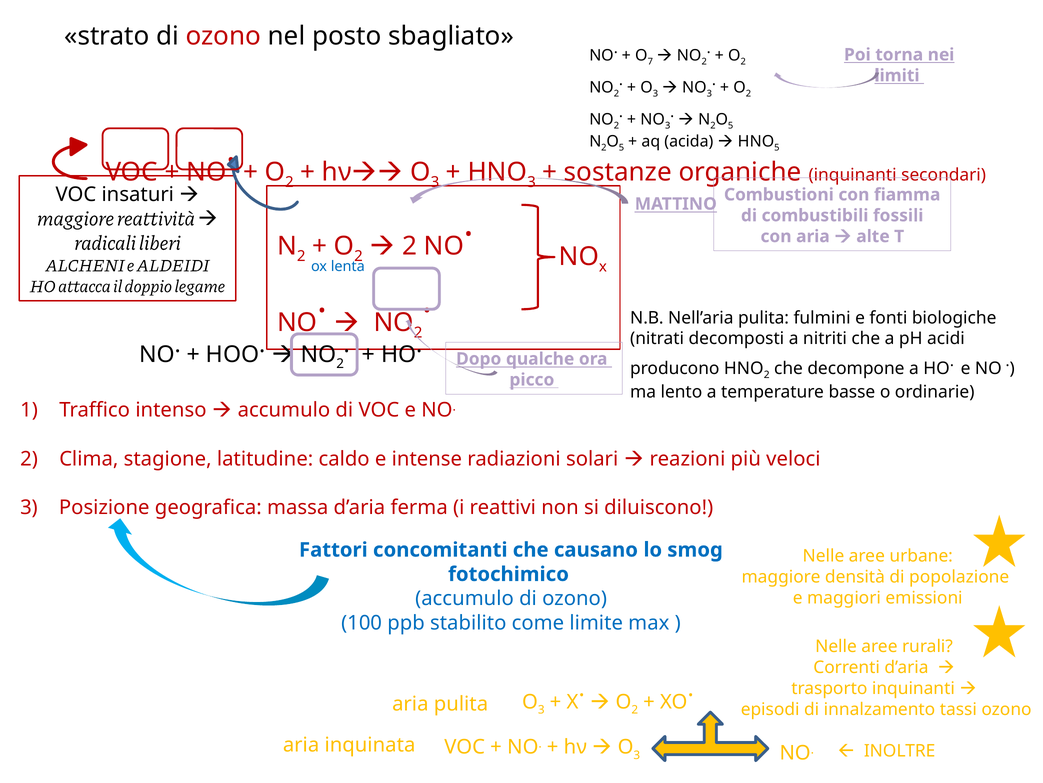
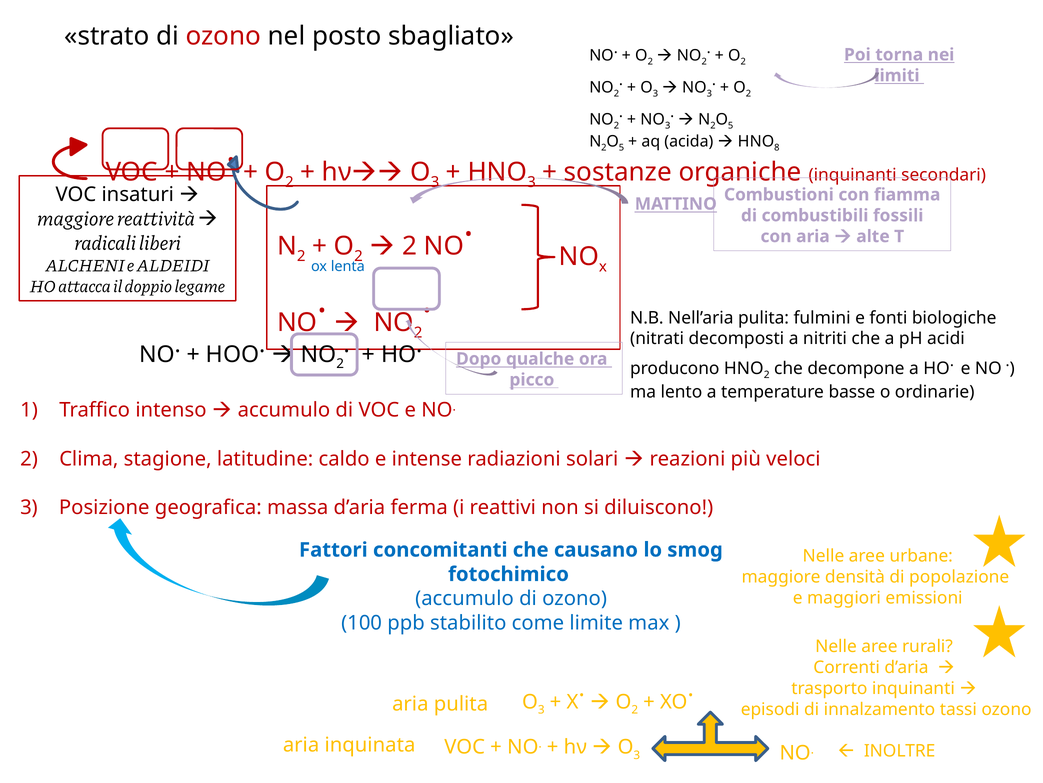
7 at (650, 62): 7 -> 2
5 at (777, 147): 5 -> 8
